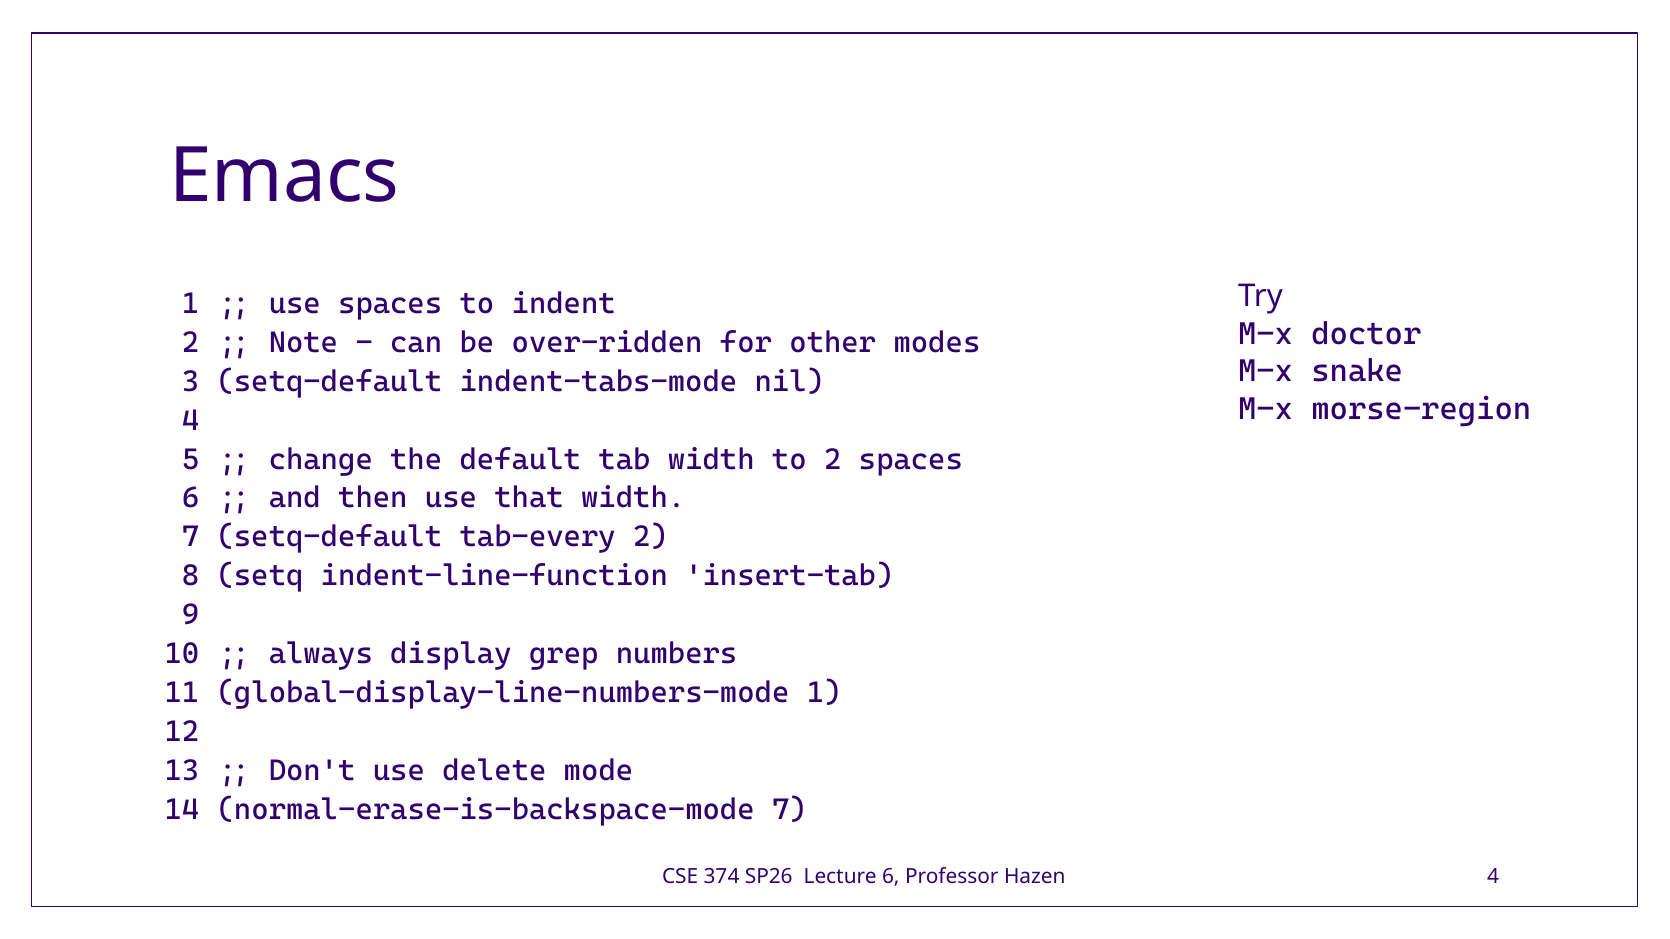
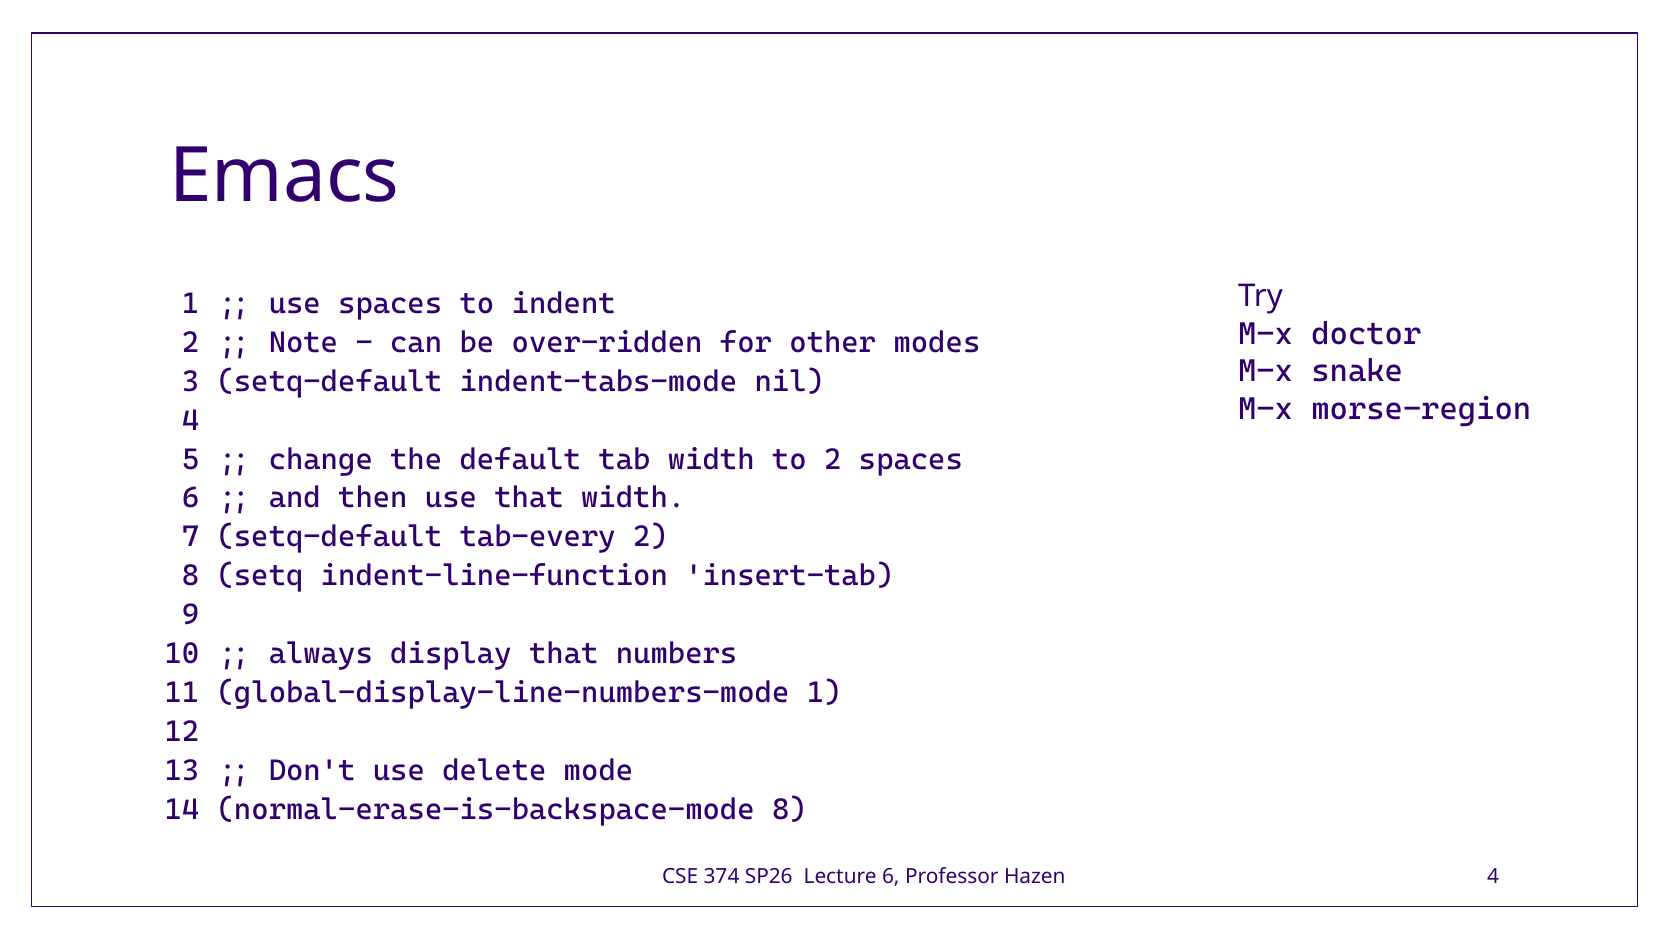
display grep: grep -> that
normal-erase-is-backspace-mode 7: 7 -> 8
